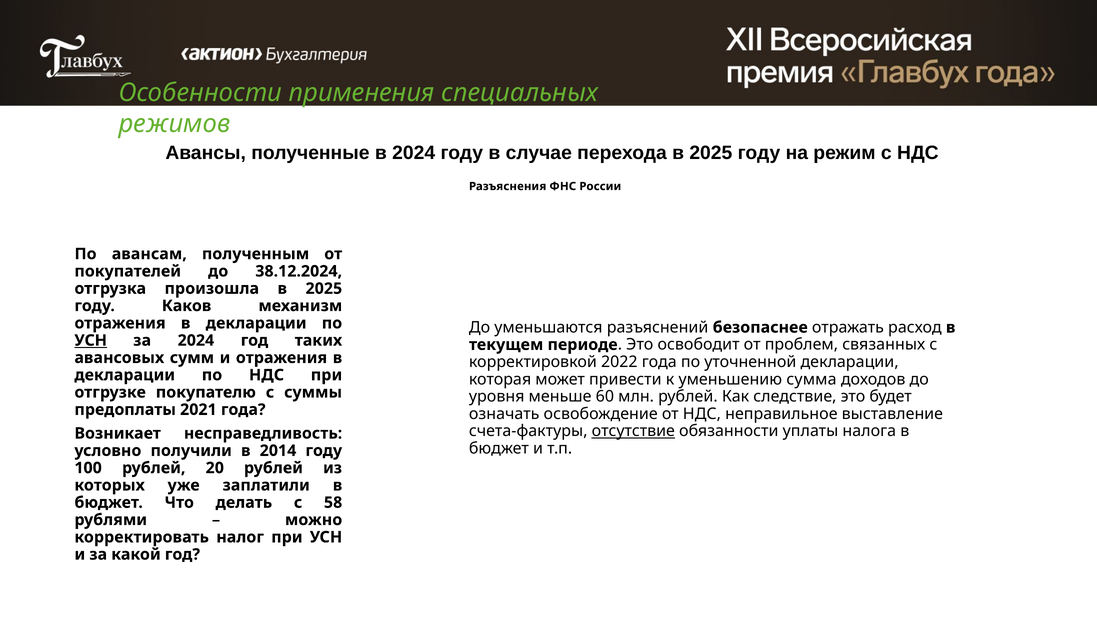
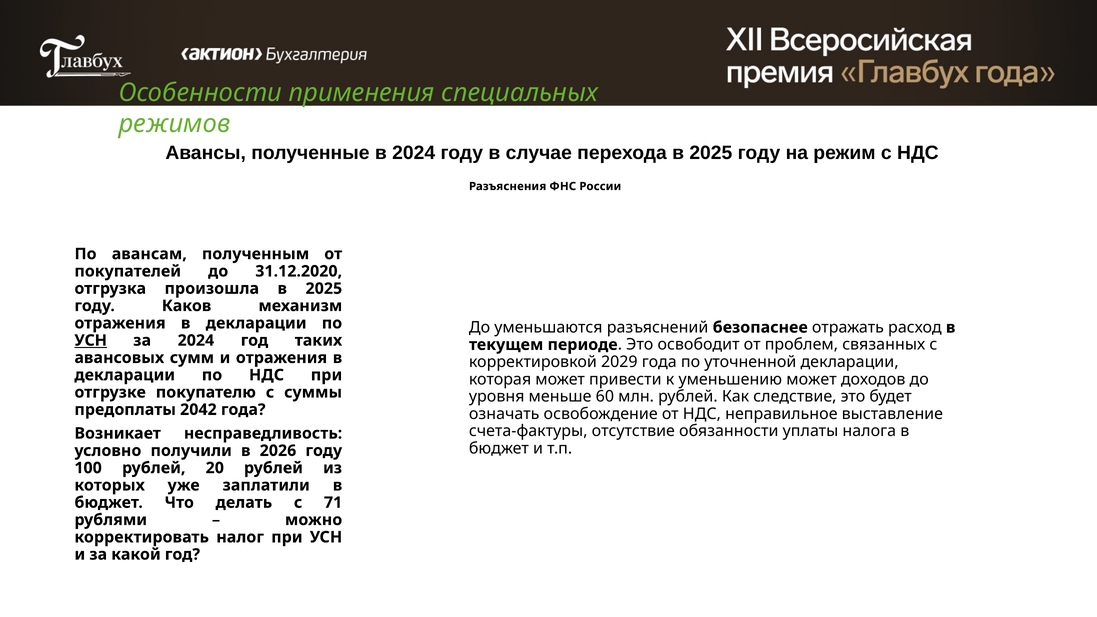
38.12.2024: 38.12.2024 -> 31.12.2020
2022: 2022 -> 2029
уменьшению сумма: сумма -> может
2021: 2021 -> 2042
отсутствие underline: present -> none
2014: 2014 -> 2026
58: 58 -> 71
